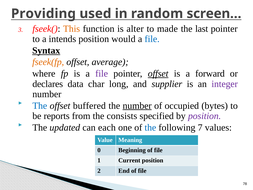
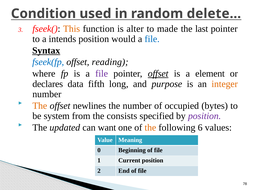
Providing: Providing -> Condition
screen…: screen… -> delete…
fseek(fp colour: orange -> blue
average: average -> reading
forward: forward -> element
char: char -> fifth
supplier: supplier -> purpose
integer colour: purple -> orange
The at (40, 106) colour: blue -> orange
buffered: buffered -> newlines
number at (137, 106) underline: present -> none
reports: reports -> system
each: each -> want
the at (150, 127) colour: blue -> orange
7: 7 -> 6
